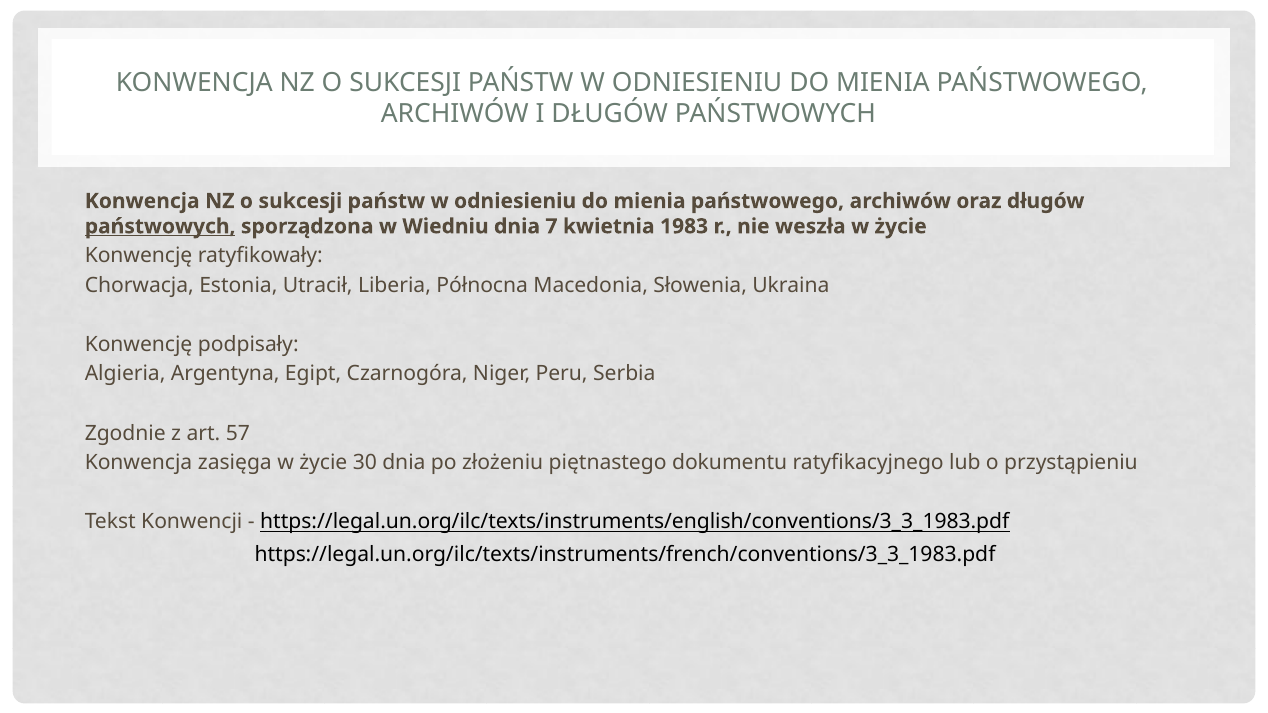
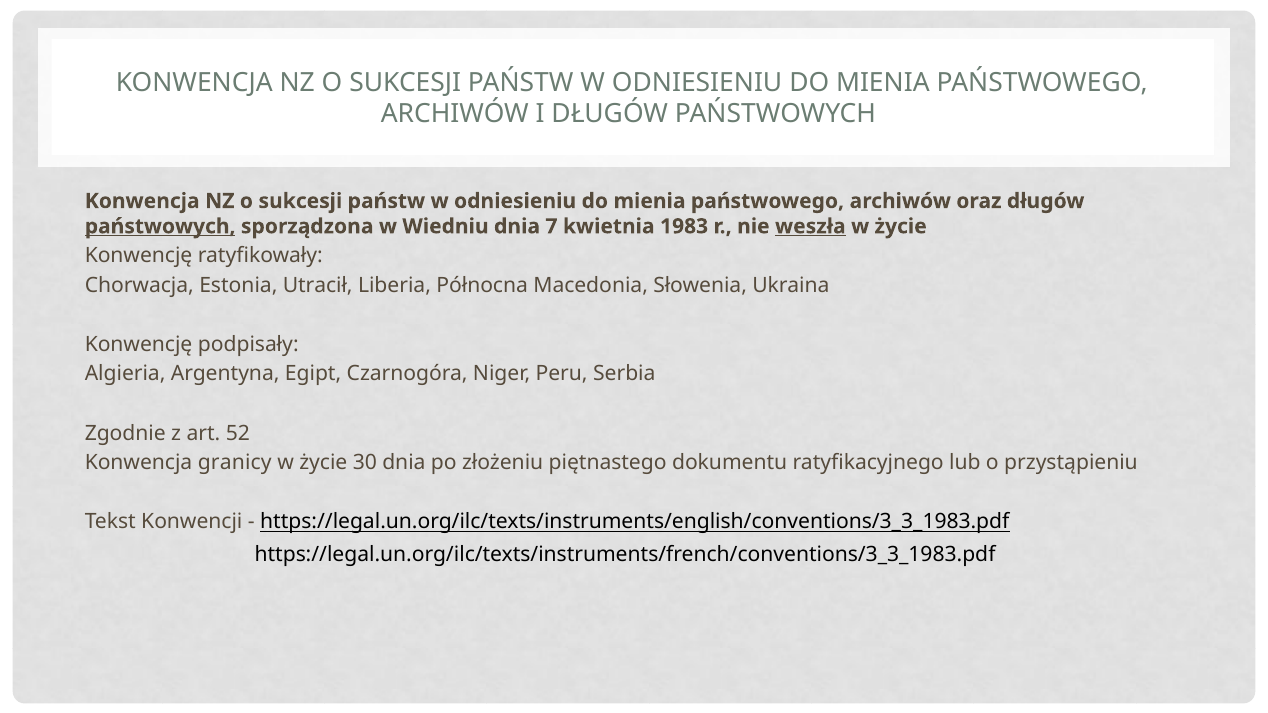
weszła underline: none -> present
57: 57 -> 52
zasięga: zasięga -> granicy
